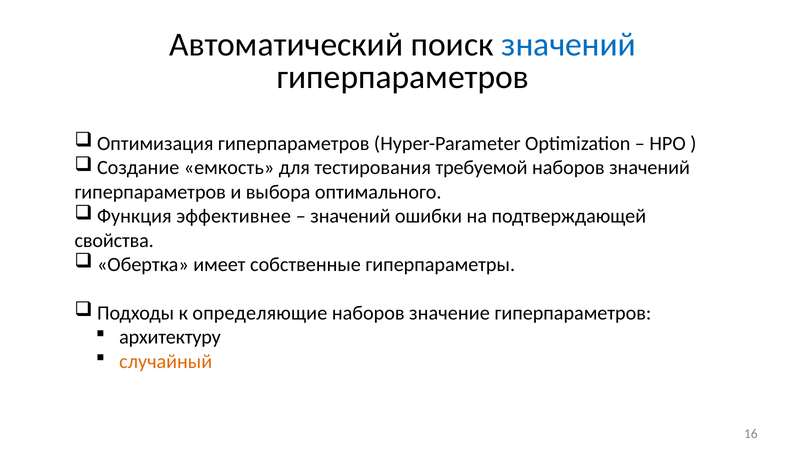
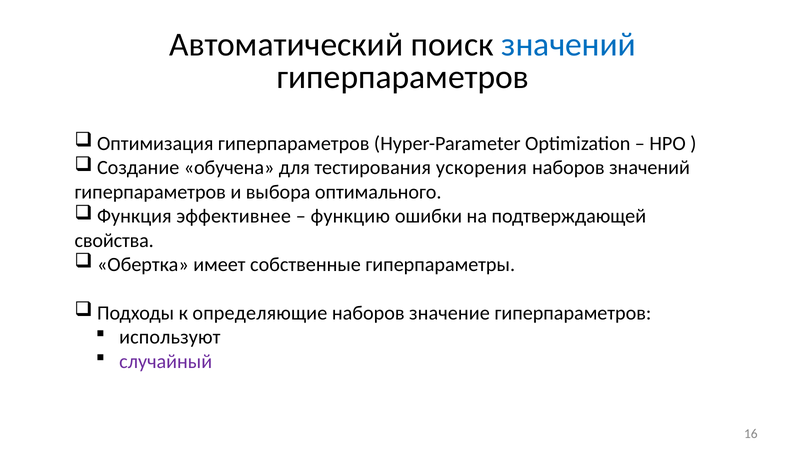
емкость: емкость -> обучена
требуемой: требуемой -> ускорения
значений at (350, 216): значений -> функцию
архитектуру: архитектуру -> используют
случайный colour: orange -> purple
